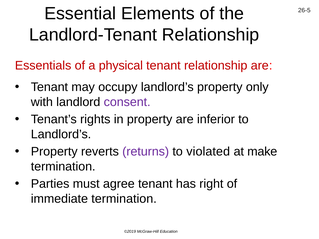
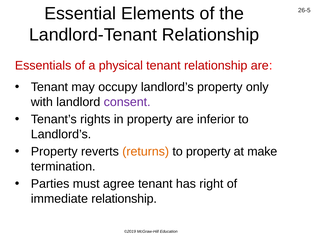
returns colour: purple -> orange
to violated: violated -> property
immediate termination: termination -> relationship
